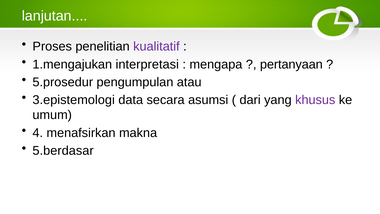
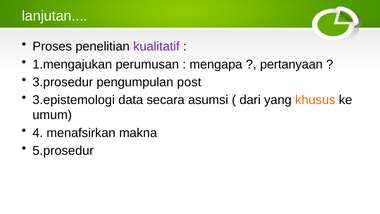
interpretasi: interpretasi -> perumusan
5.prosedur: 5.prosedur -> 3.prosedur
atau: atau -> post
khusus colour: purple -> orange
5.berdasar: 5.berdasar -> 5.prosedur
